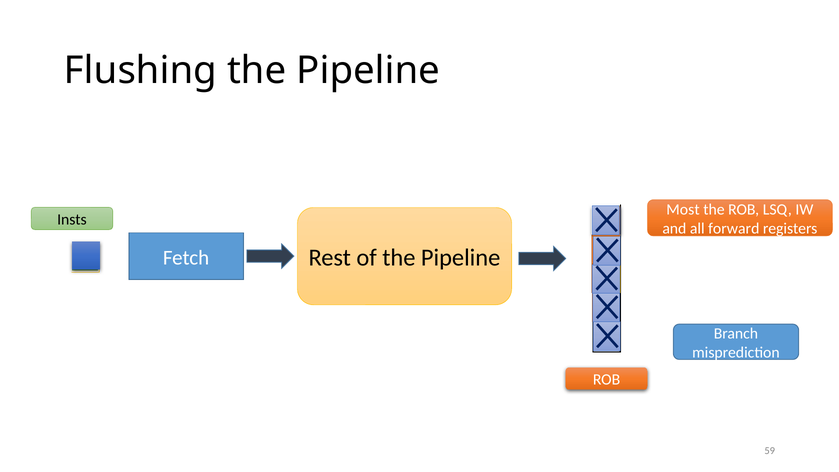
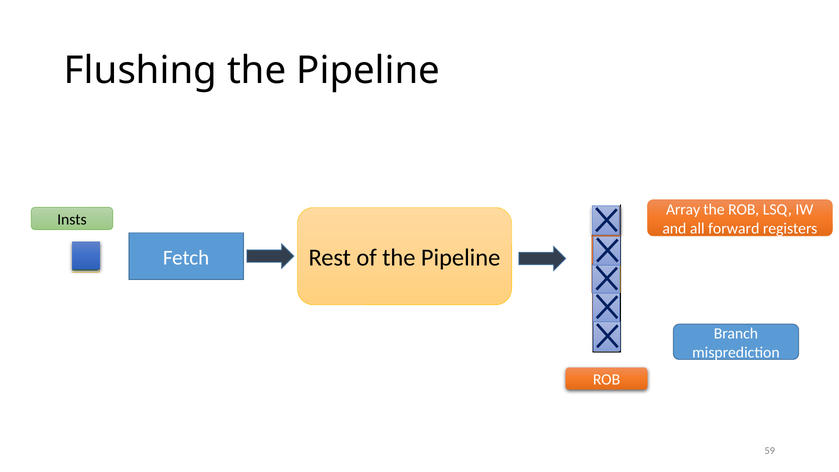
Most: Most -> Array
